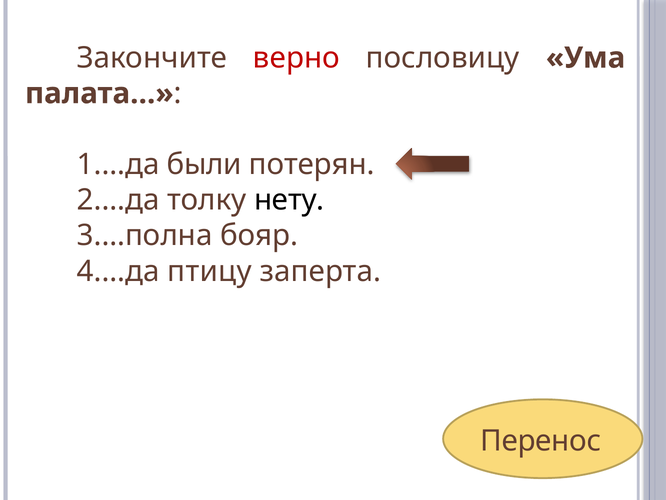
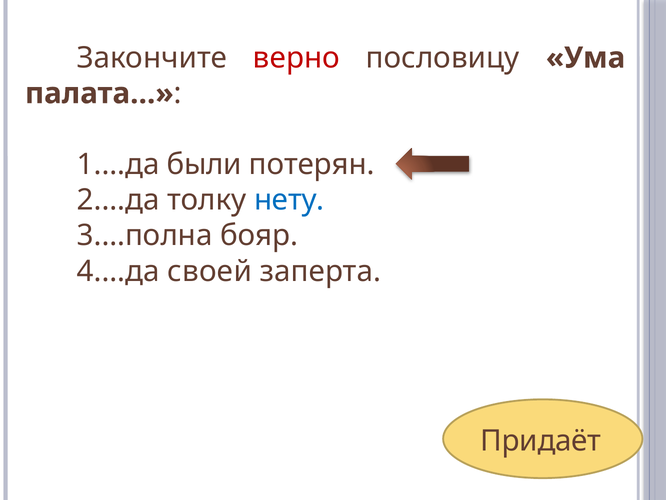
нету colour: black -> blue
птицу: птицу -> своей
Перенос: Перенос -> Придаёт
